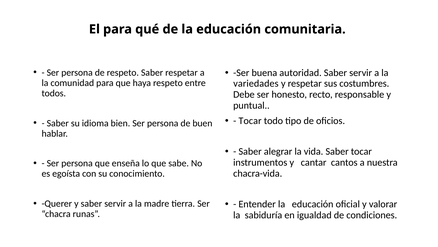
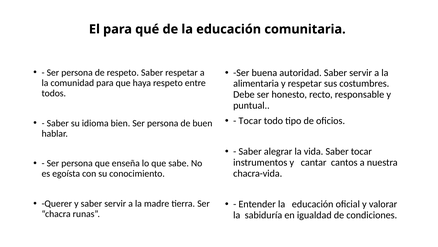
variedades: variedades -> alimentaria
